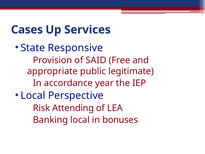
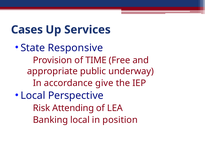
SAID: SAID -> TIME
legitimate: legitimate -> underway
year: year -> give
bonuses: bonuses -> position
